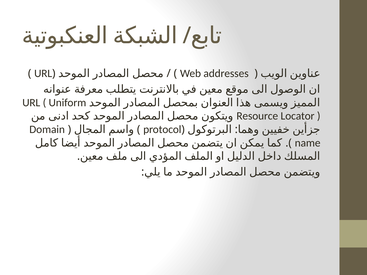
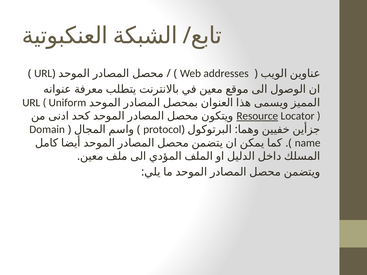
Resource underline: none -> present
